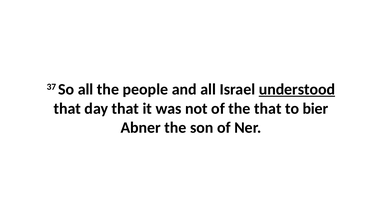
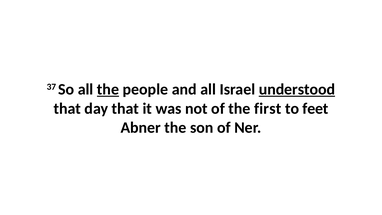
the at (108, 89) underline: none -> present
the that: that -> first
bier: bier -> feet
